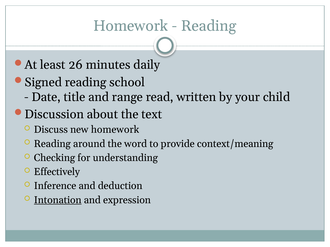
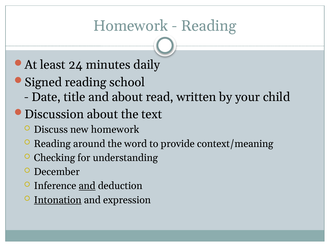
26: 26 -> 24
and range: range -> about
Effectively: Effectively -> December
and at (87, 186) underline: none -> present
